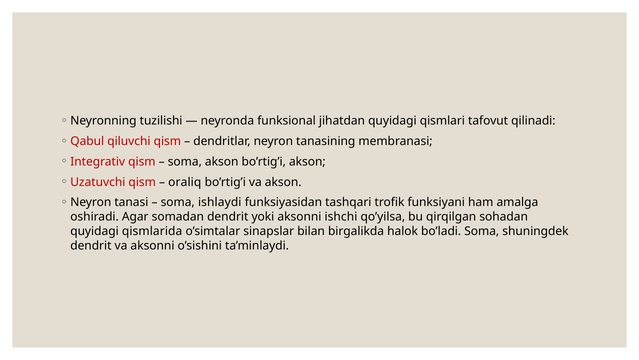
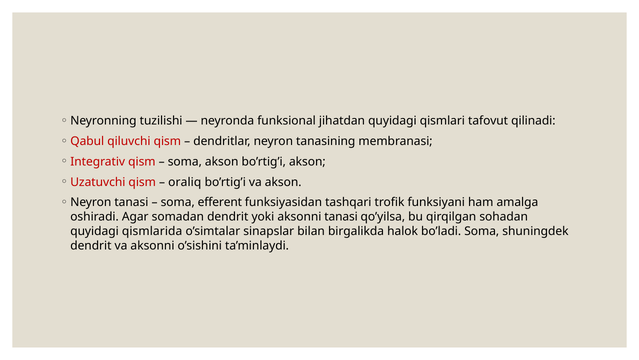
ishlaydi: ishlaydi -> efferent
aksonni ishchi: ishchi -> tanasi
